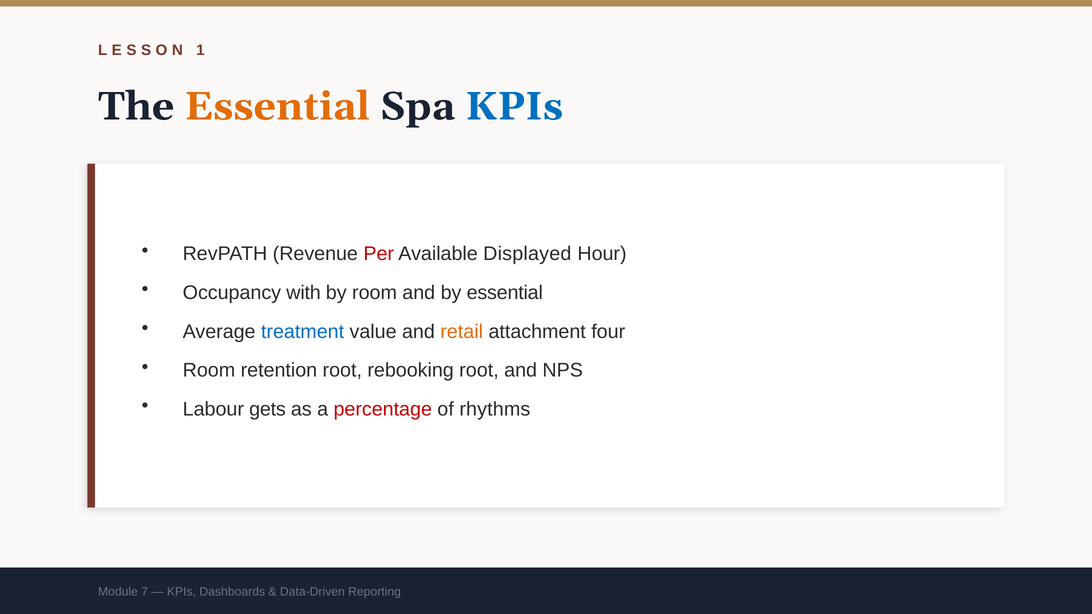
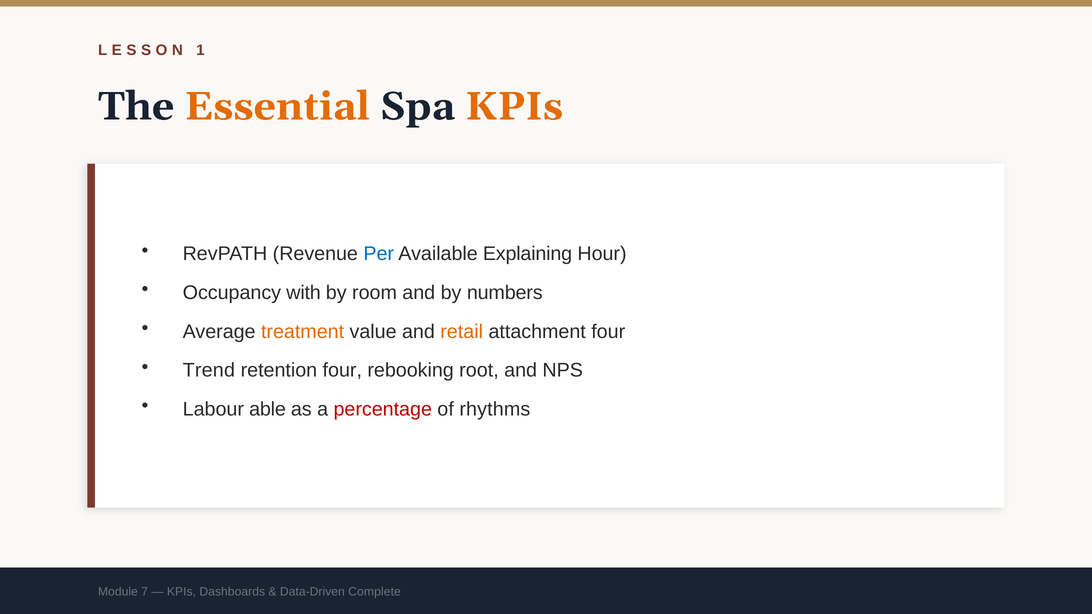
KPIs at (514, 106) colour: blue -> orange
Per colour: red -> blue
Displayed: Displayed -> Explaining
by essential: essential -> numbers
treatment colour: blue -> orange
Room at (209, 371): Room -> Trend
retention root: root -> four
gets: gets -> able
Reporting: Reporting -> Complete
